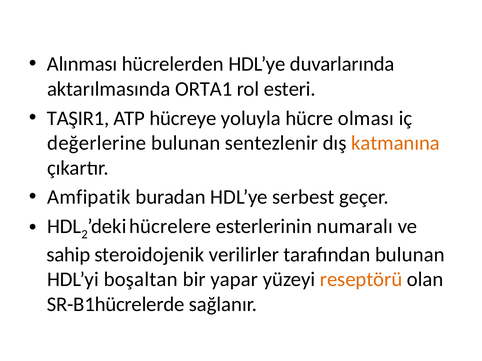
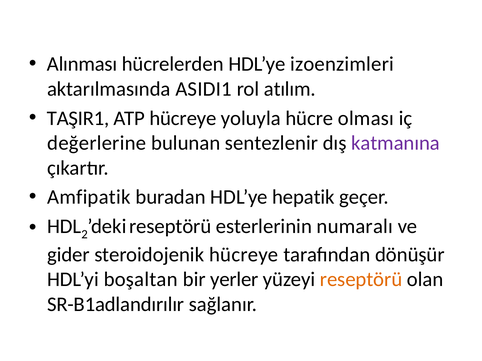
duvarlarında: duvarlarında -> izoenzimleri
ORTA1: ORTA1 -> ASIDI1
esteri: esteri -> atılım
katmanına colour: orange -> purple
serbest: serbest -> hepatik
hücrelere at (170, 227): hücrelere -> reseptörü
sahip: sahip -> gider
steroidojenik verilirler: verilirler -> hücreye
tarafından bulunan: bulunan -> dönüşür
yapar: yapar -> yerler
SR-B1hücrelerde: SR-B1hücrelerde -> SR-B1adlandırılır
